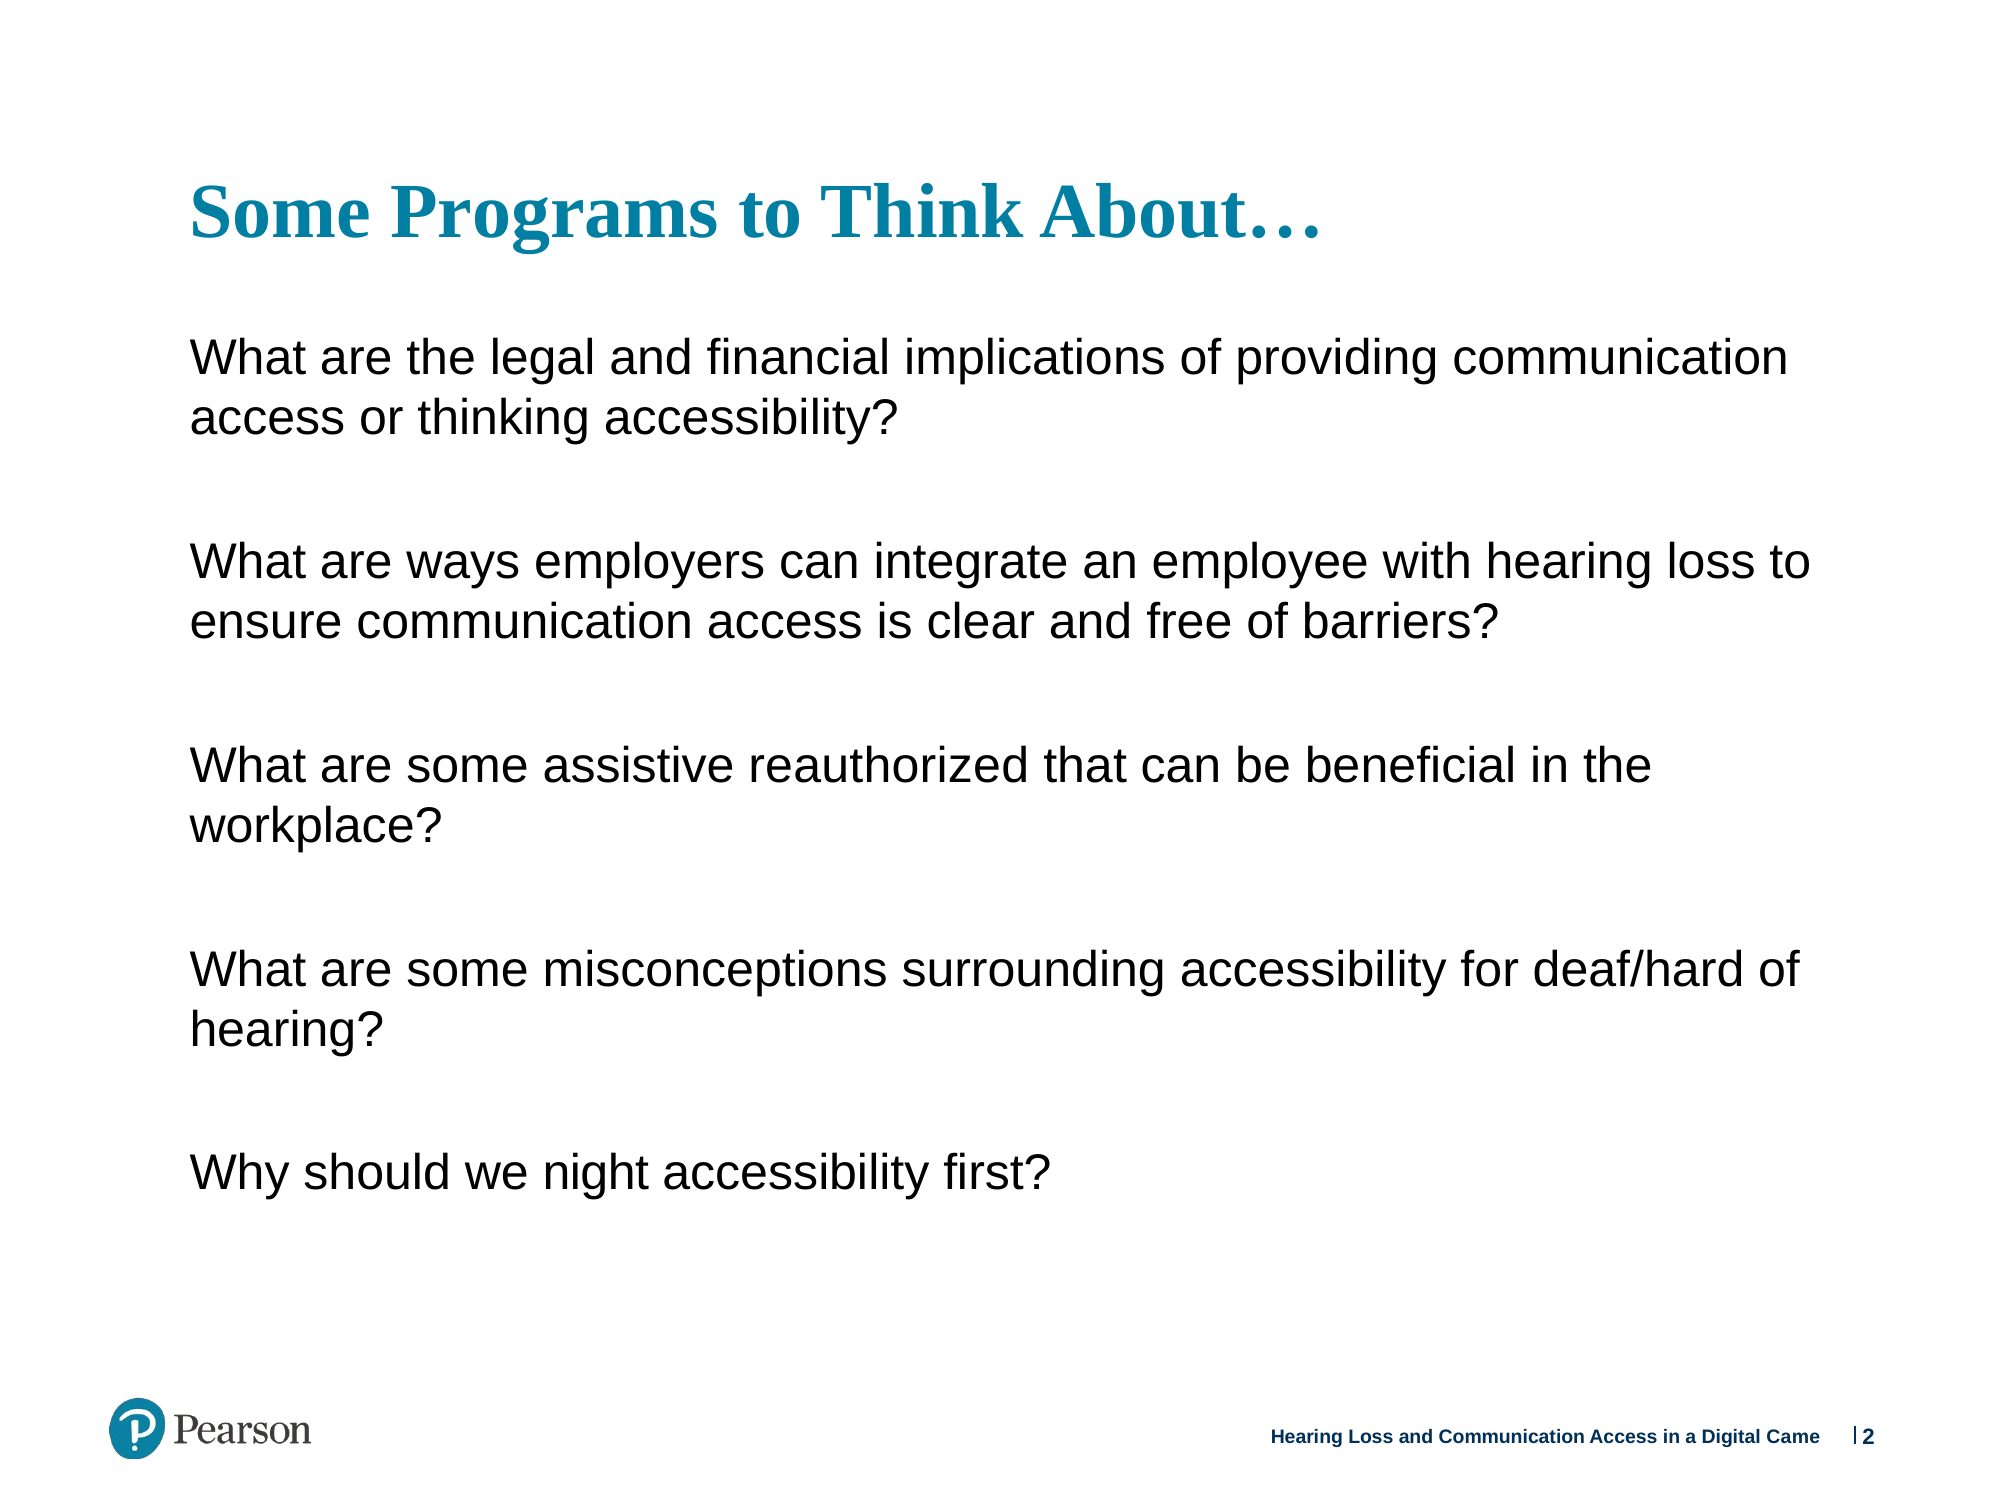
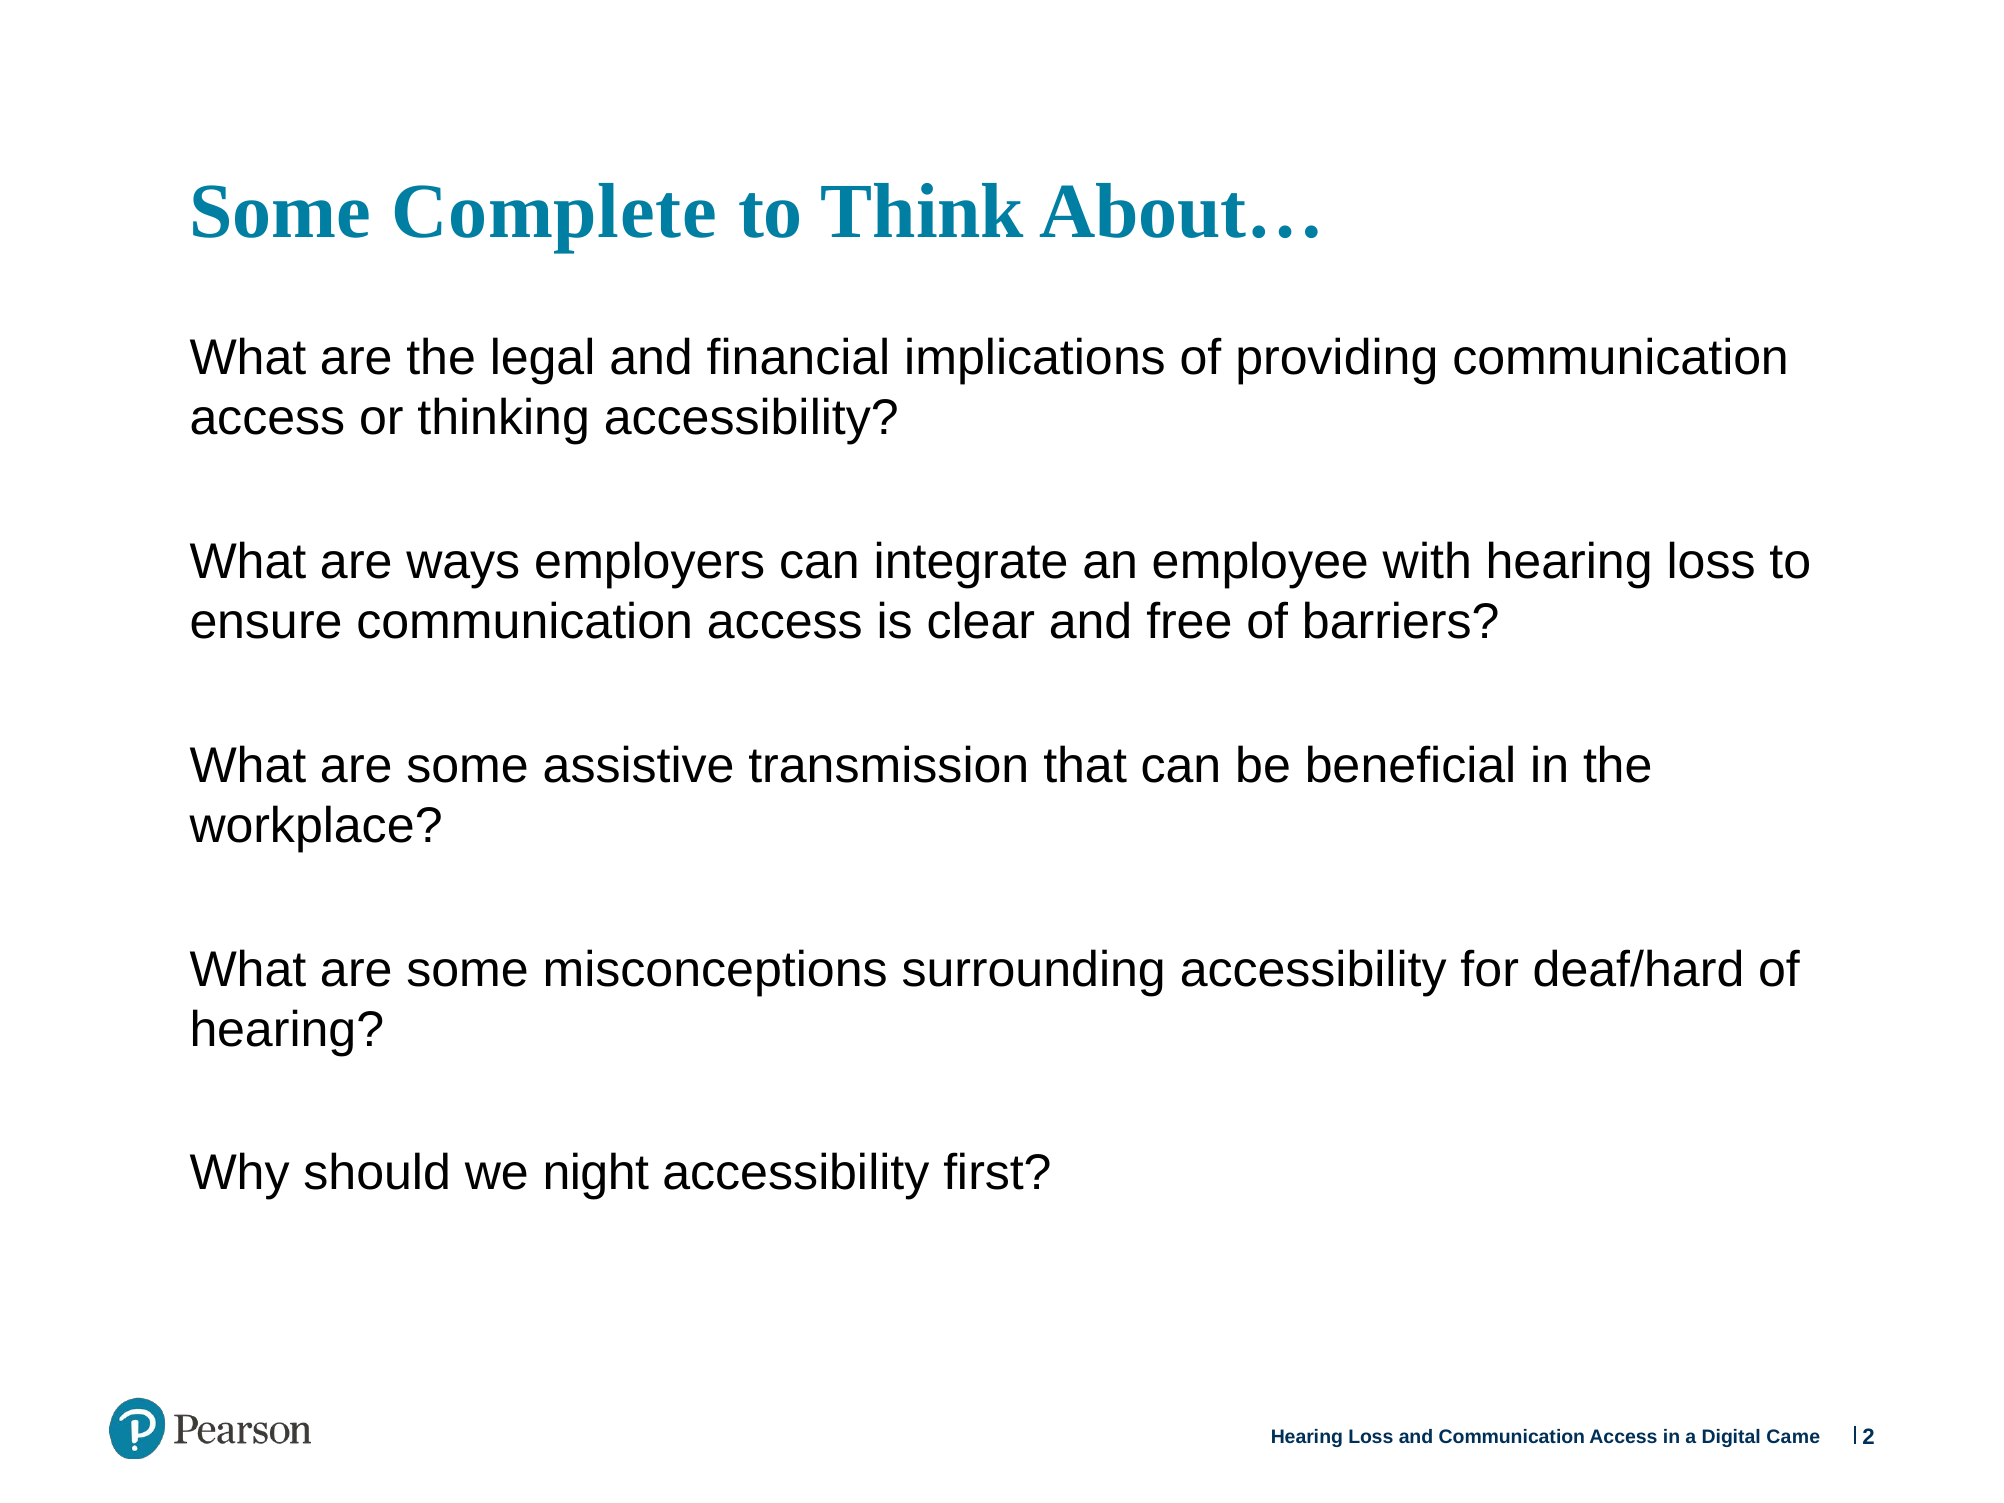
Programs: Programs -> Complete
reauthorized: reauthorized -> transmission
